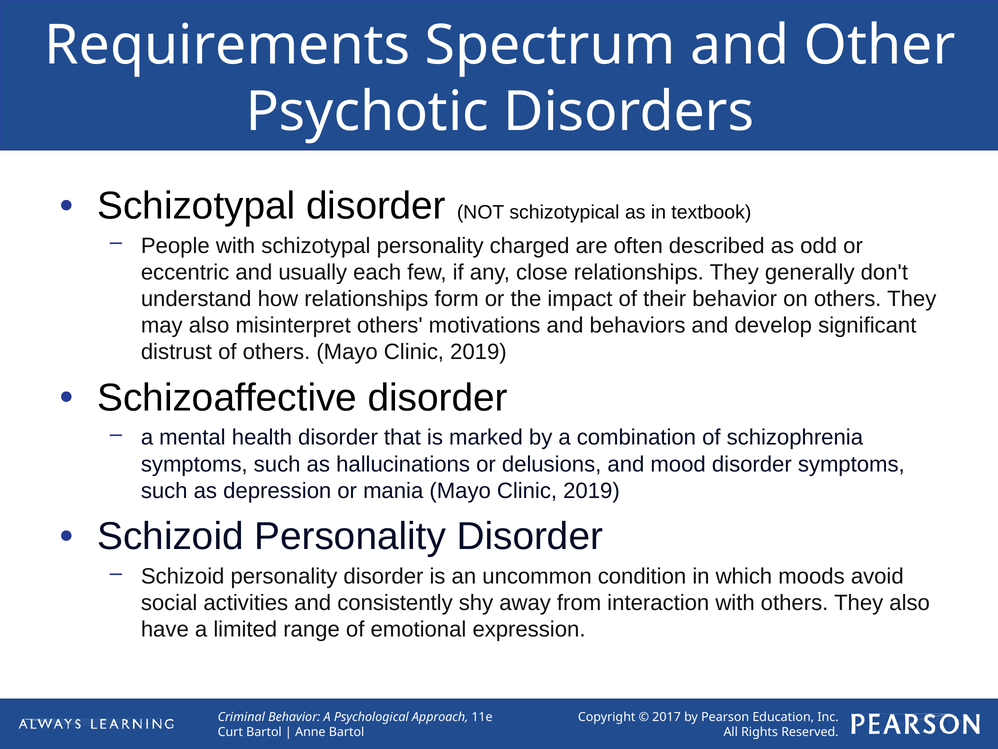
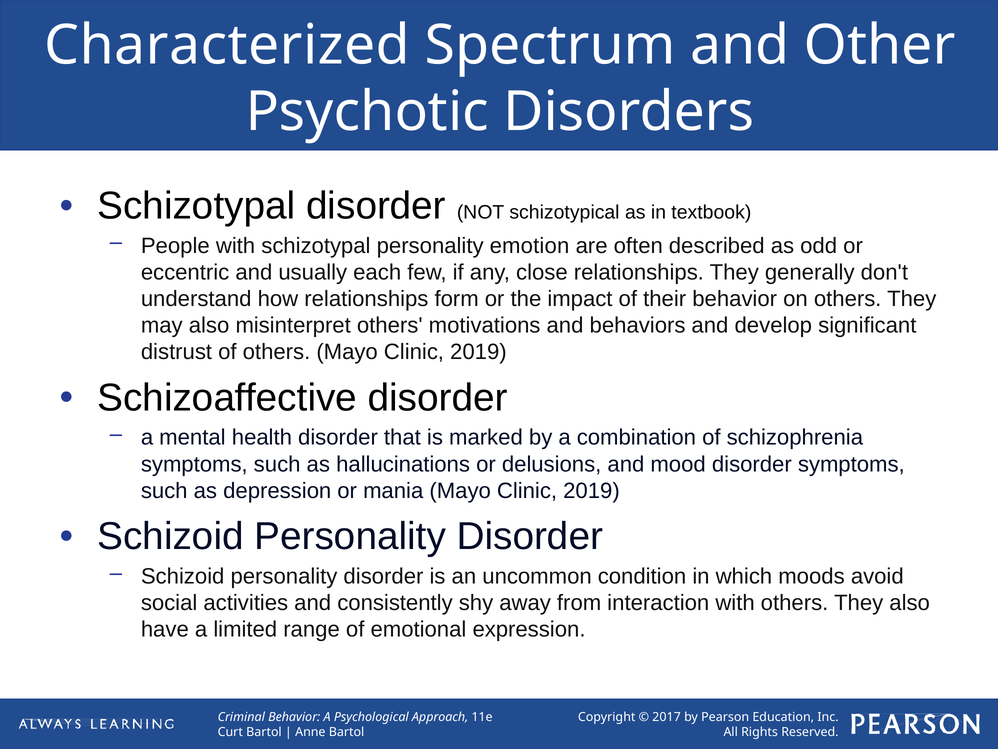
Requirements: Requirements -> Characterized
charged: charged -> emotion
